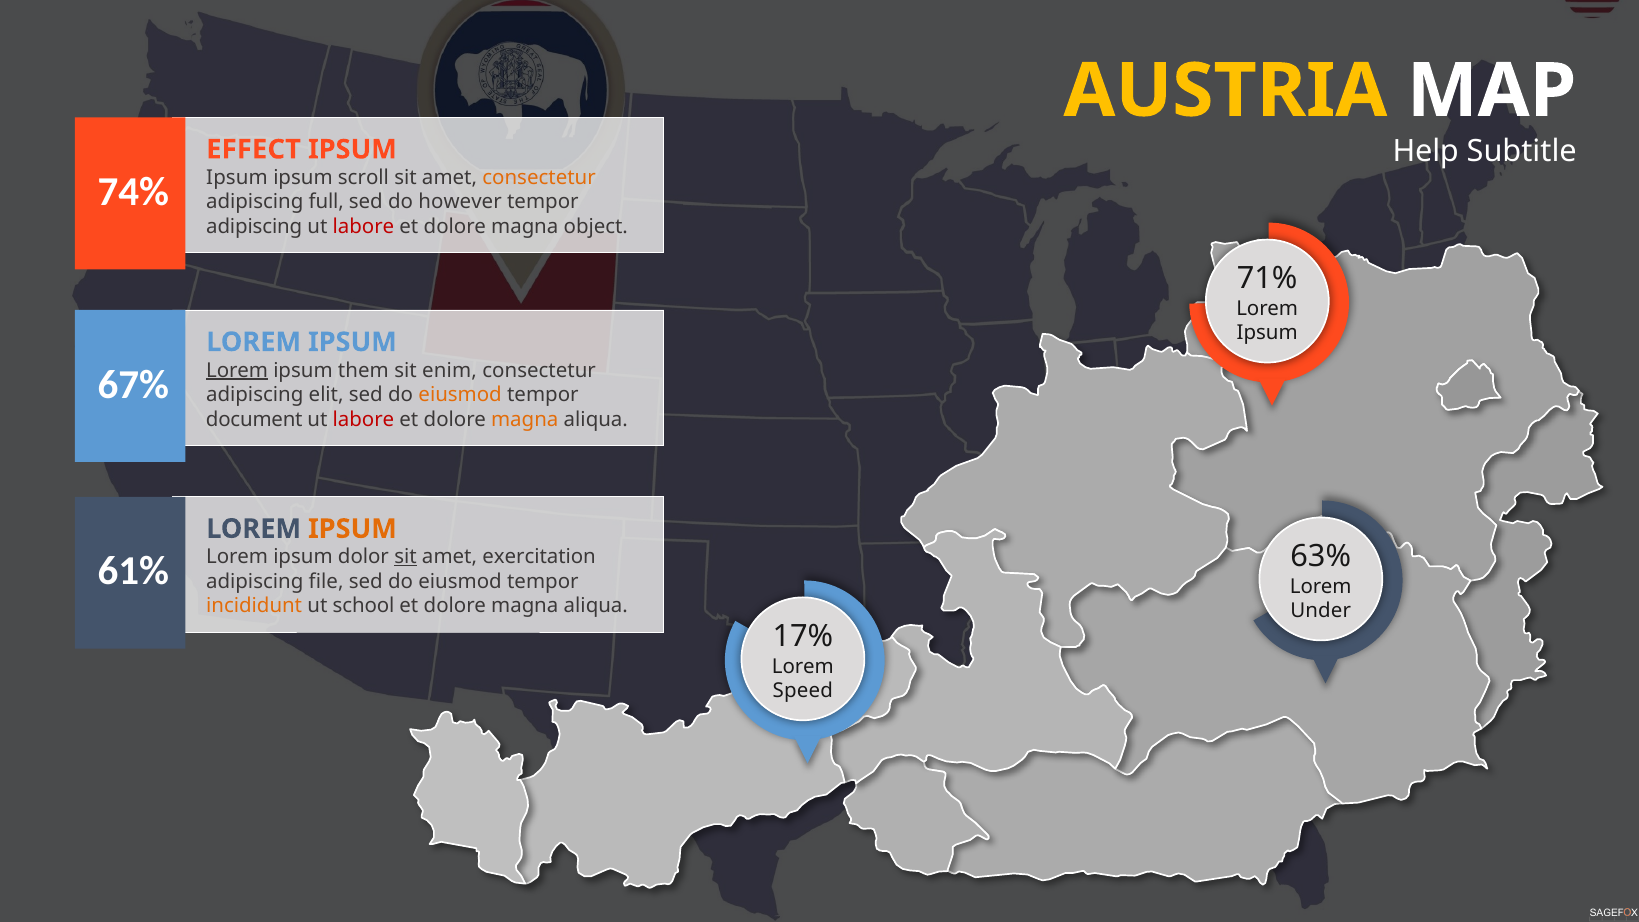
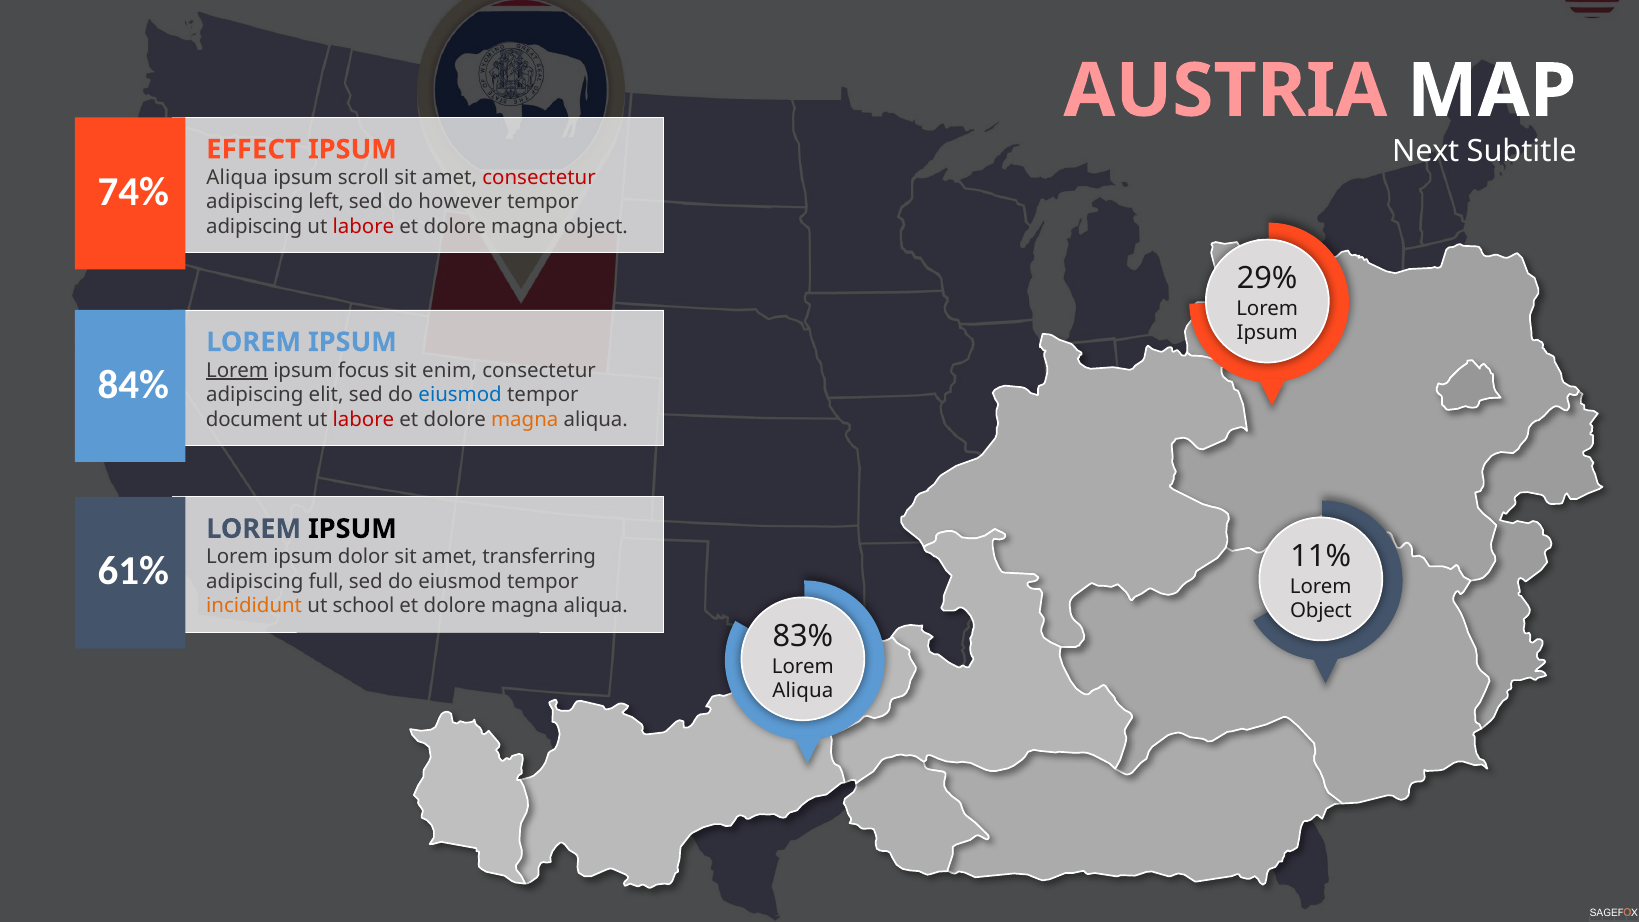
AUSTRIA colour: yellow -> pink
Help: Help -> Next
Ipsum at (237, 178): Ipsum -> Aliqua
consectetur at (539, 178) colour: orange -> red
full: full -> left
71%: 71% -> 29%
them: them -> focus
67%: 67% -> 84%
eiusmod at (460, 395) colour: orange -> blue
IPSUM at (352, 529) colour: orange -> black
63%: 63% -> 11%
sit at (406, 557) underline: present -> none
exercitation: exercitation -> transferring
file: file -> full
Under at (1321, 611): Under -> Object
17%: 17% -> 83%
Speed at (803, 691): Speed -> Aliqua
